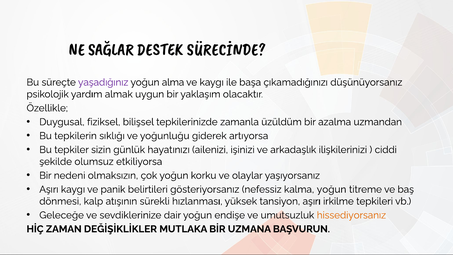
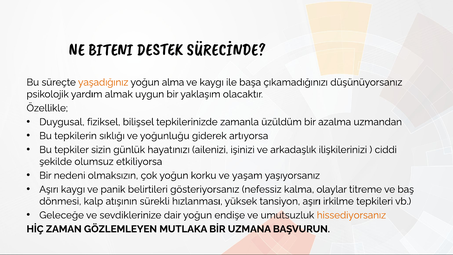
SAĞLAR: SAĞLAR -> BITENI
yaşadığınız colour: purple -> orange
olaylar: olaylar -> yaşam
kalma yoğun: yoğun -> olaylar
DEĞİŞİKLİKLER: DEĞİŞİKLİKLER -> GÖZLEMLEYEN
